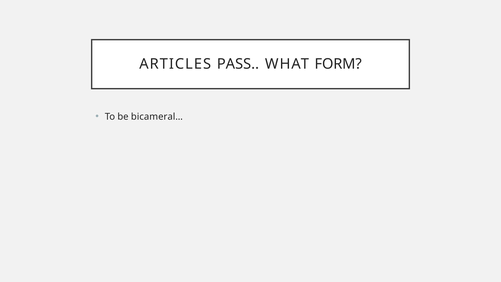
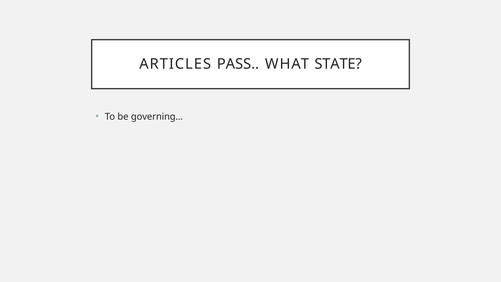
FORM: FORM -> STATE
bicameral…: bicameral… -> governing…
